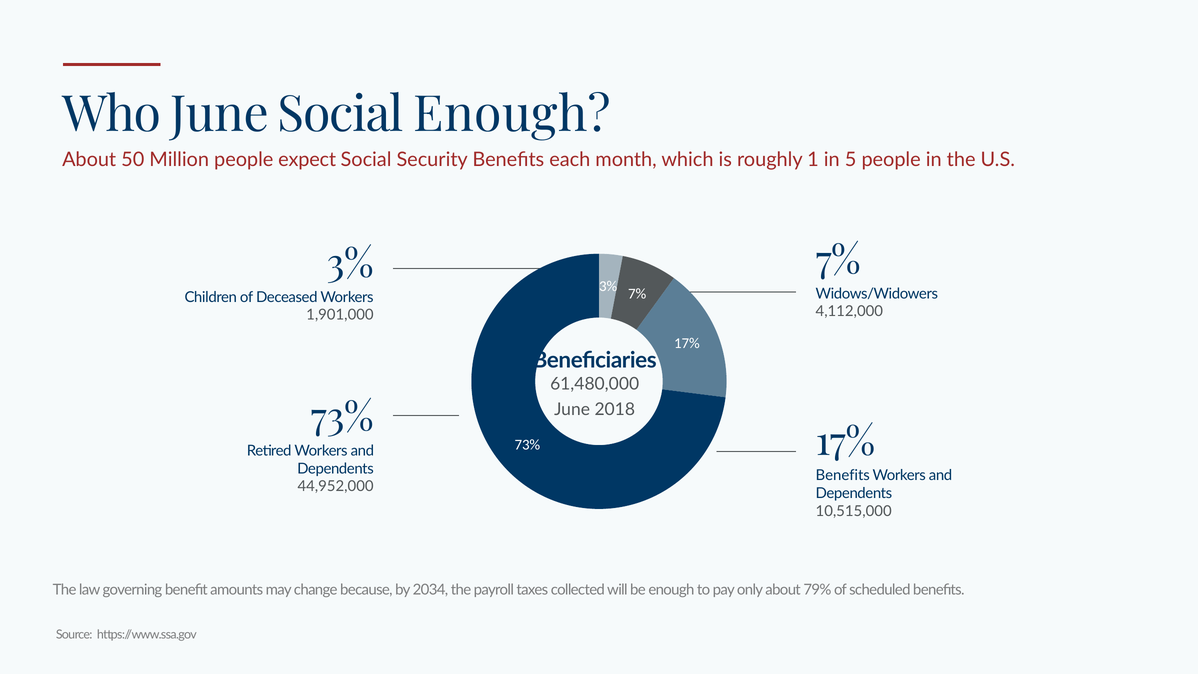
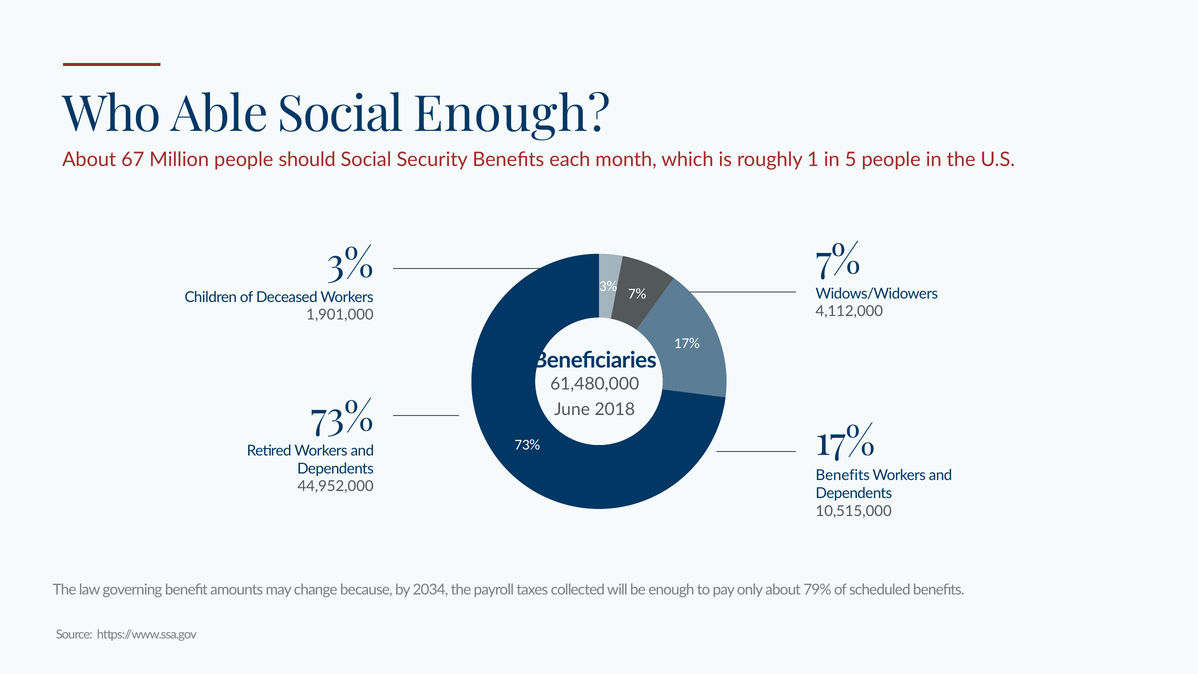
Who June: June -> Able
50: 50 -> 67
expect: expect -> should
